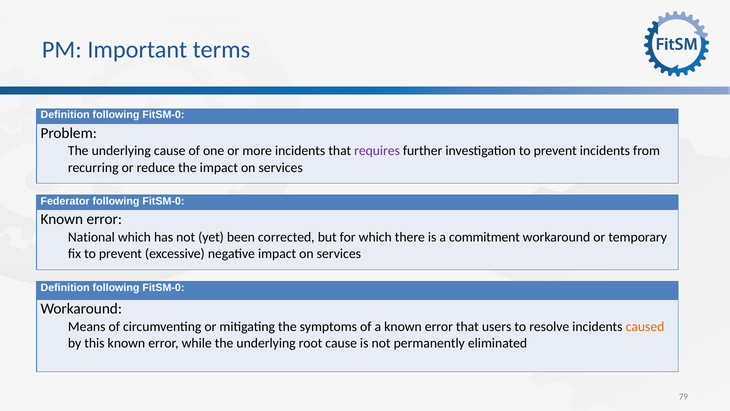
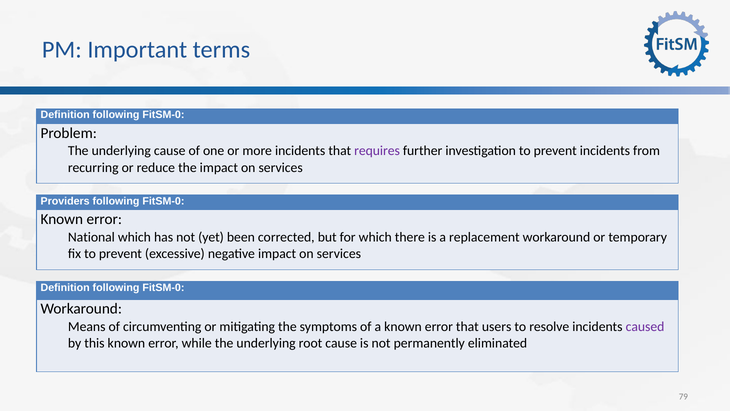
Federator: Federator -> Providers
commitment: commitment -> replacement
caused colour: orange -> purple
